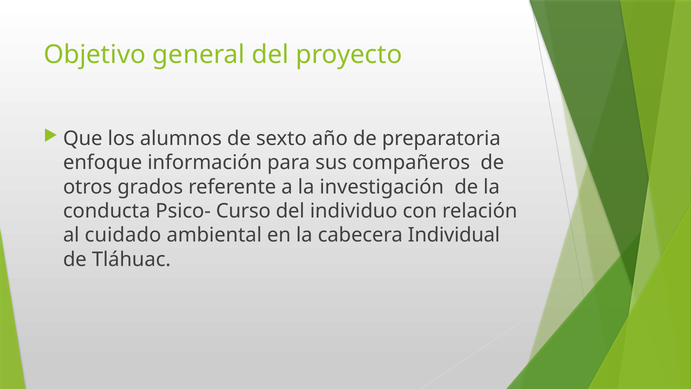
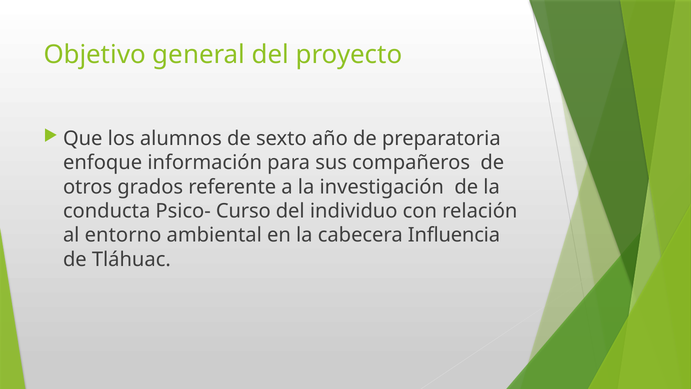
cuidado: cuidado -> entorno
Individual: Individual -> Influencia
